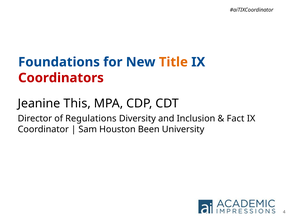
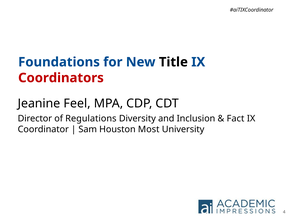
Title colour: orange -> black
This: This -> Feel
Been: Been -> Most
